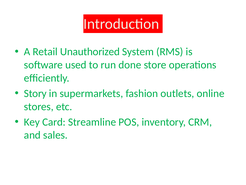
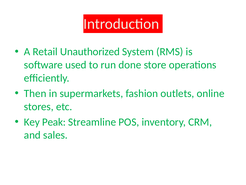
Story: Story -> Then
Card: Card -> Peak
